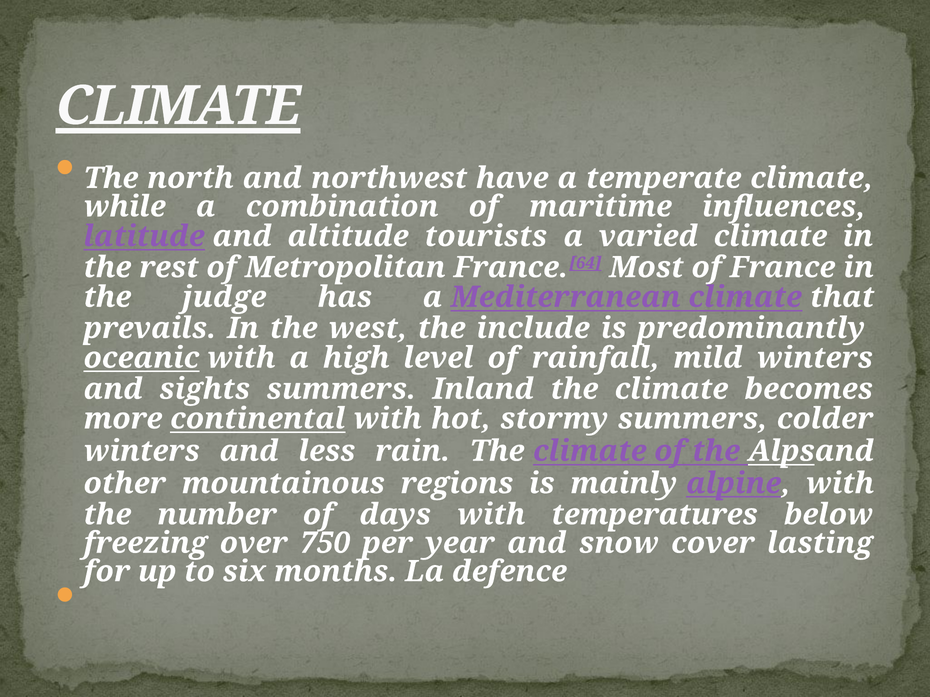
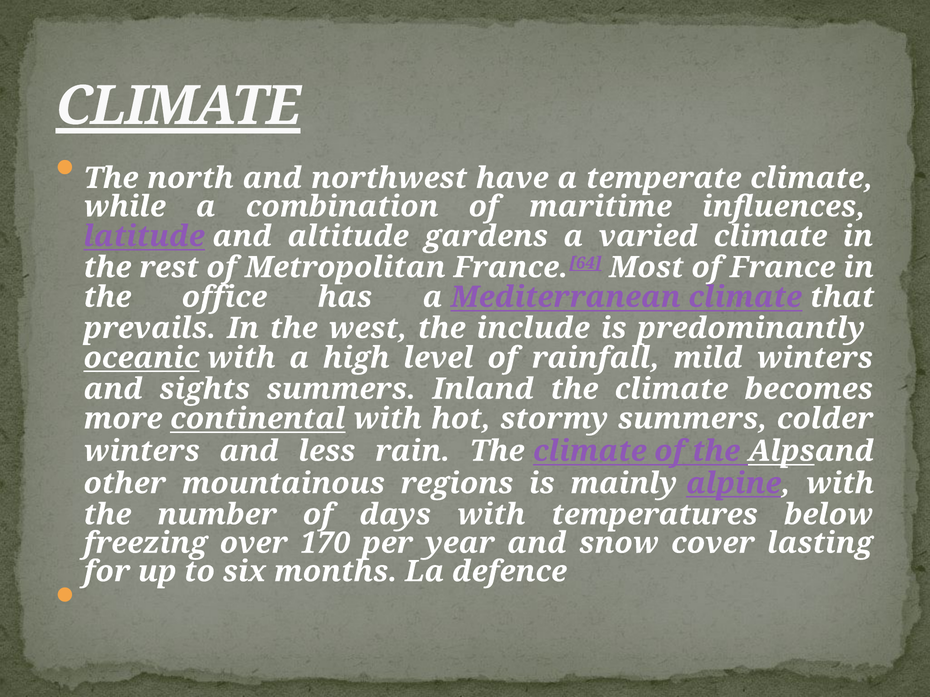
tourists: tourists -> gardens
judge: judge -> office
750: 750 -> 170
